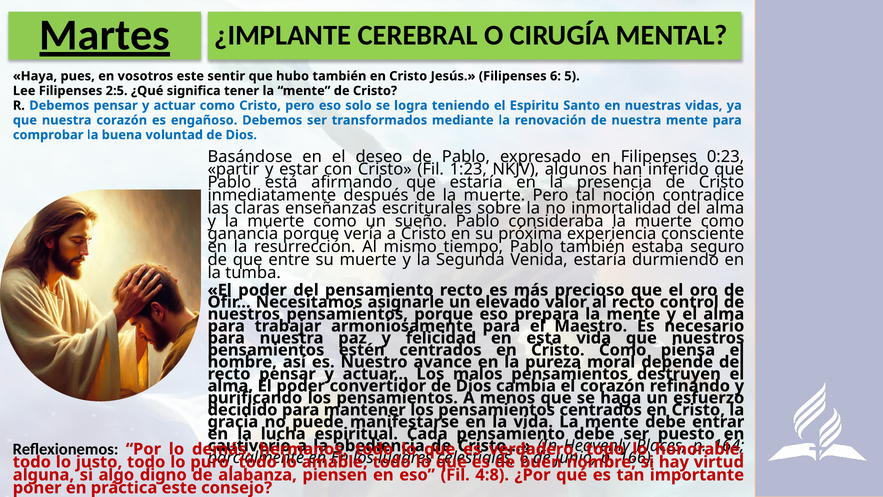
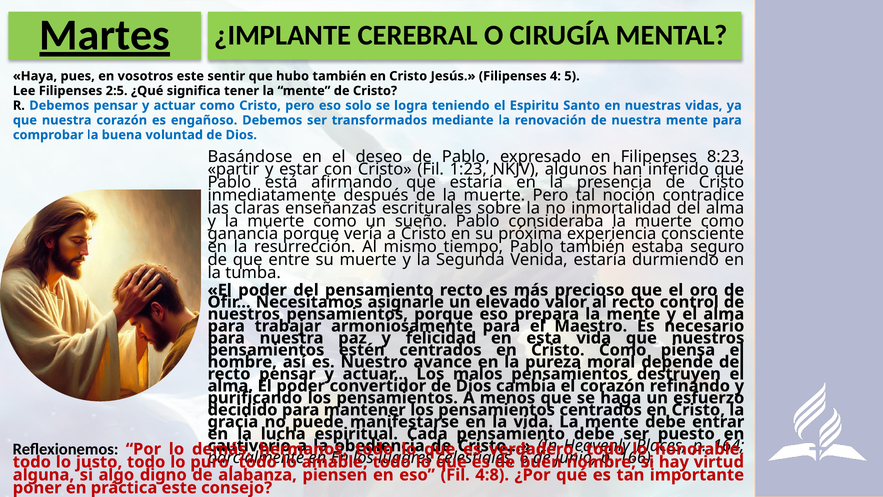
Filipenses 6: 6 -> 4
0:23: 0:23 -> 8:23
